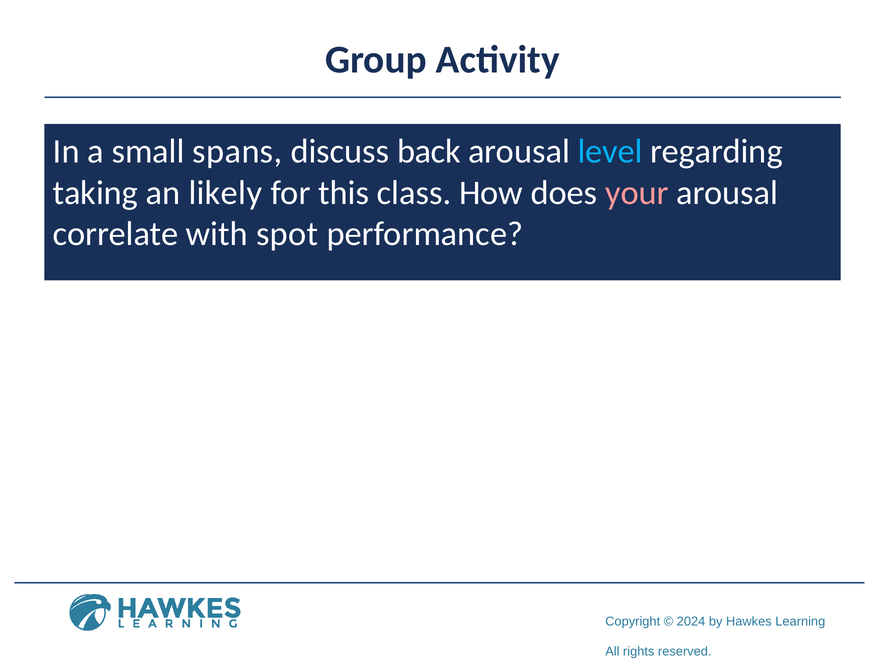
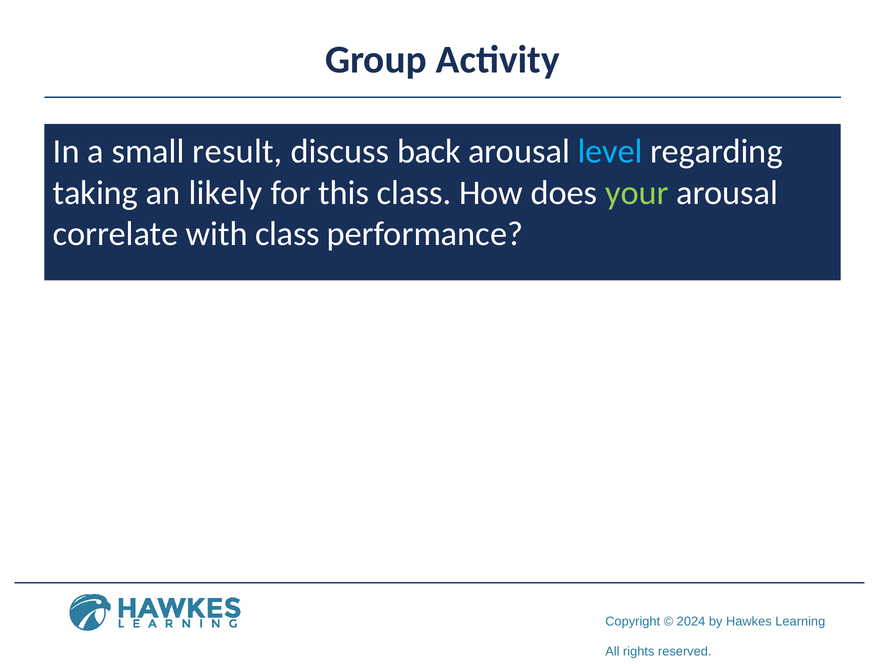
spans: spans -> result
your colour: pink -> light green
with spot: spot -> class
